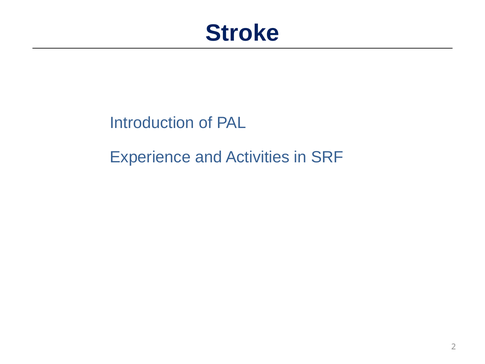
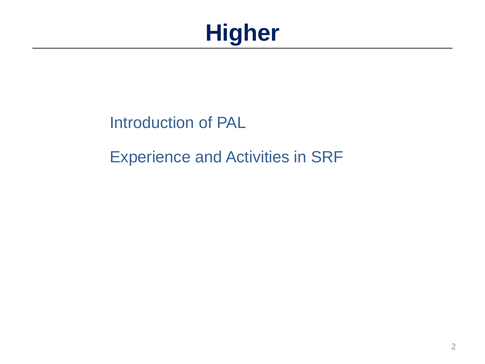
Stroke: Stroke -> Higher
